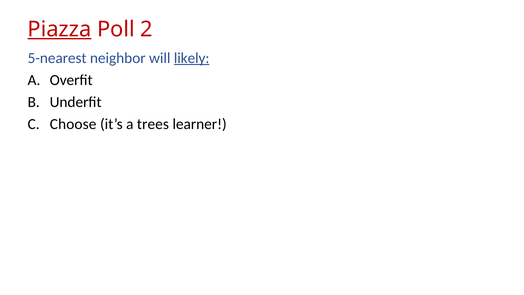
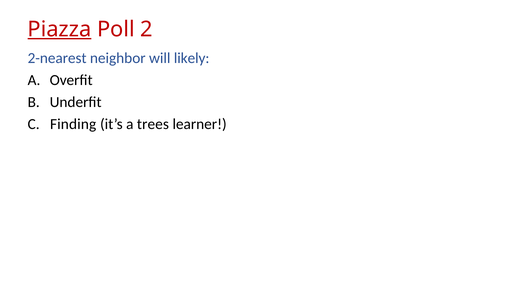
5-nearest: 5-nearest -> 2-nearest
likely underline: present -> none
Choose: Choose -> Finding
